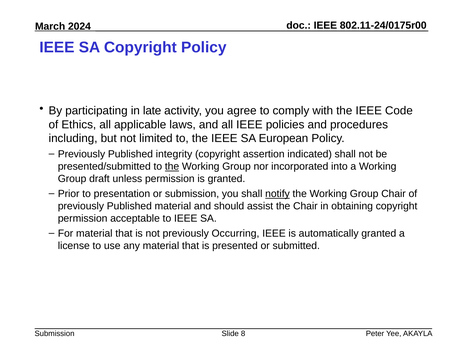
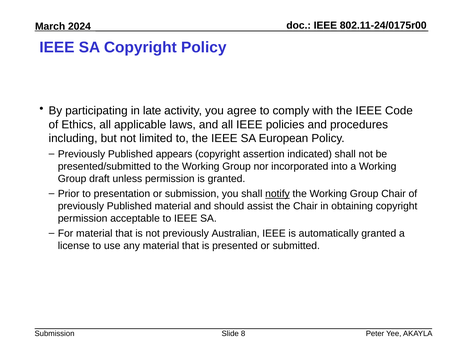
integrity: integrity -> appears
the at (172, 166) underline: present -> none
Occurring: Occurring -> Australian
